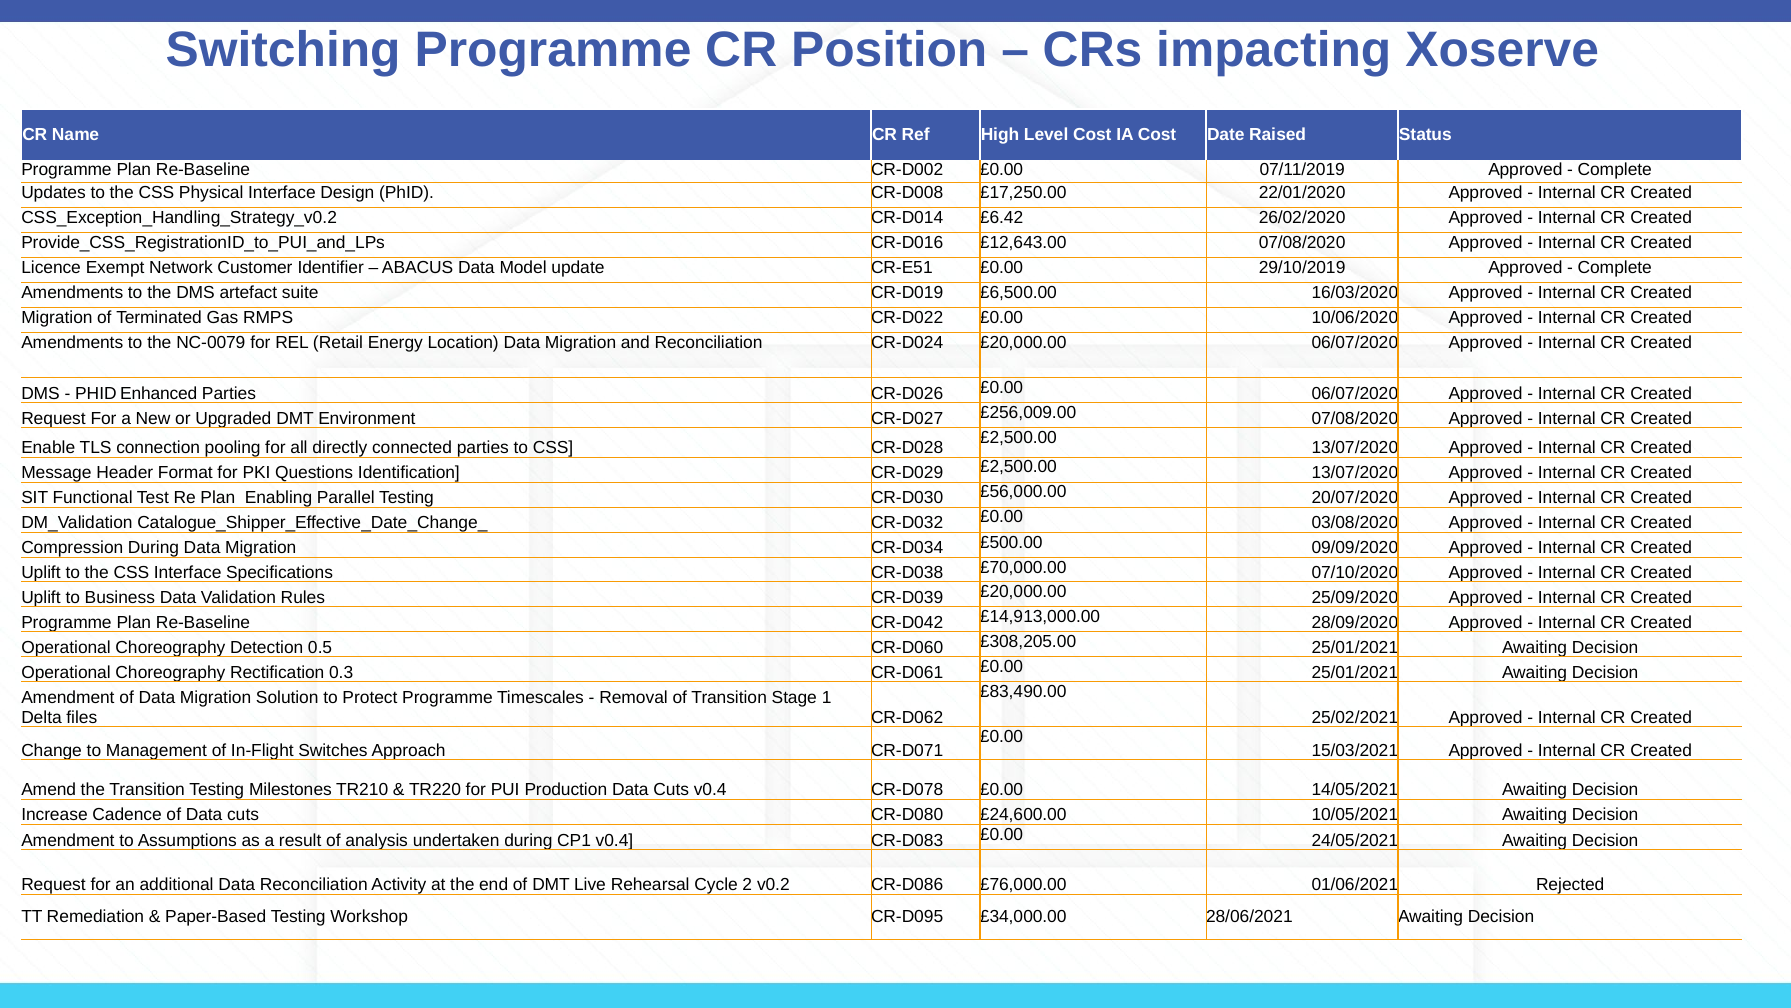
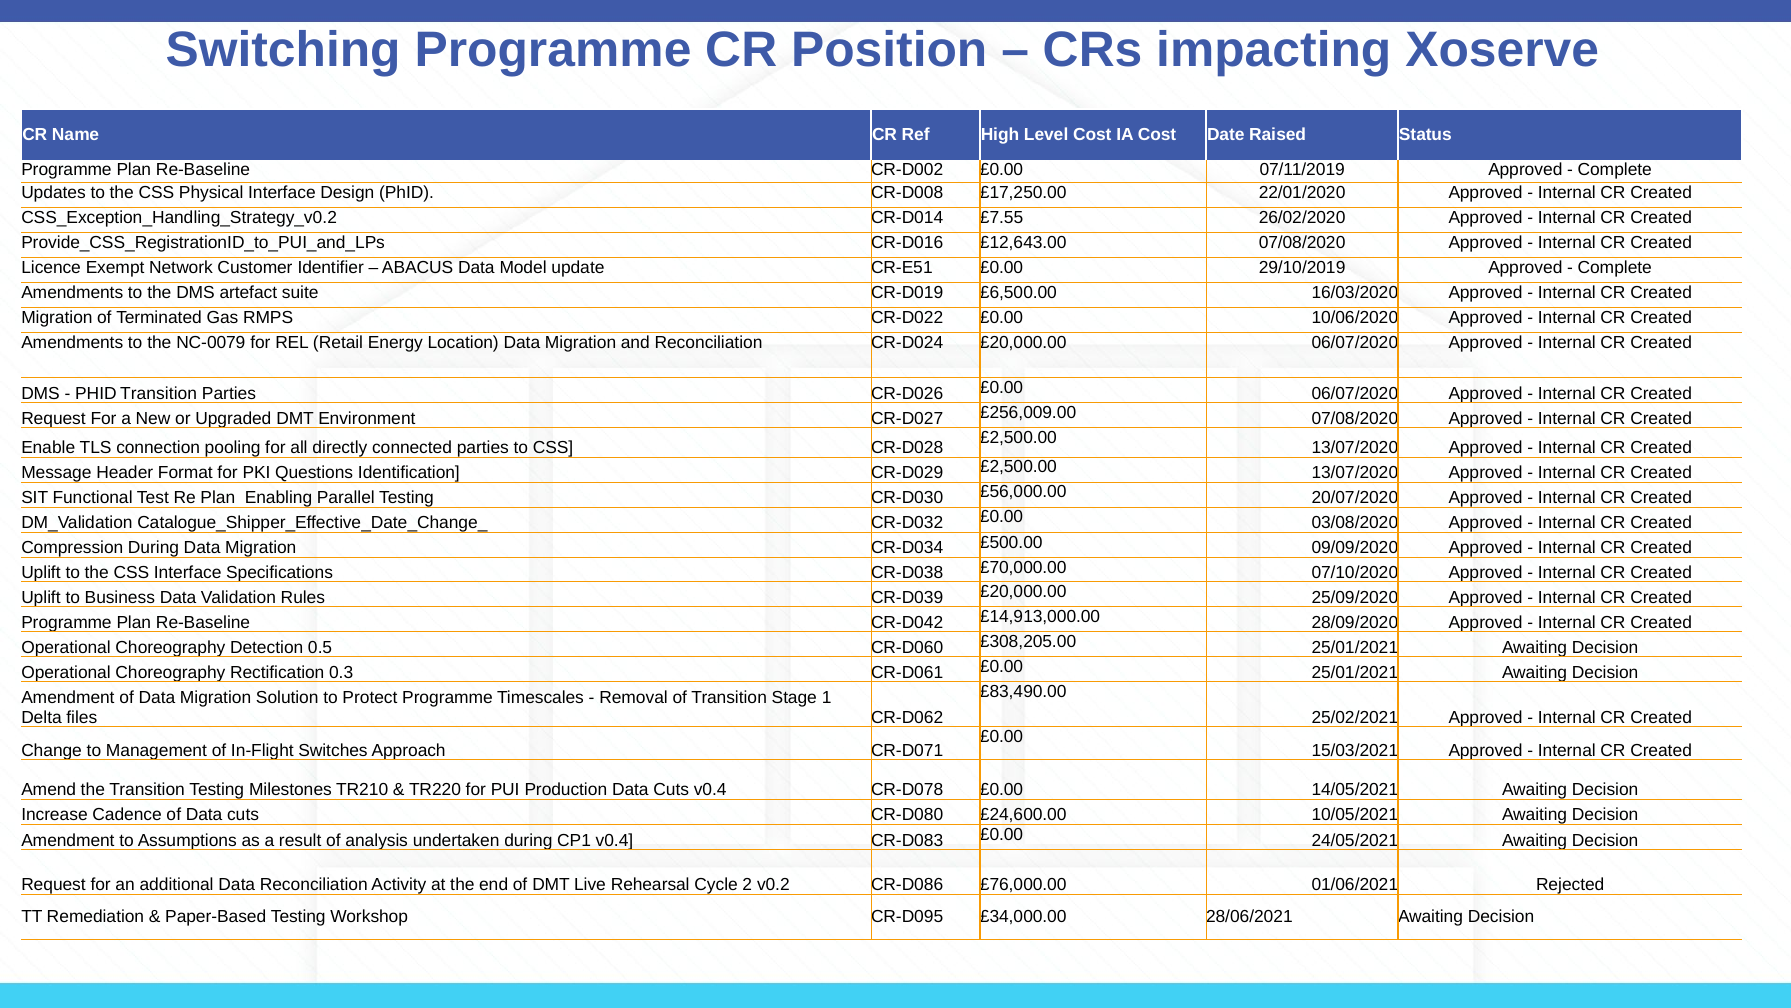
£6.42: £6.42 -> £7.55
PHID Enhanced: Enhanced -> Transition
